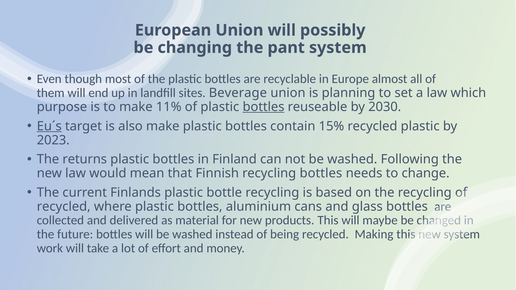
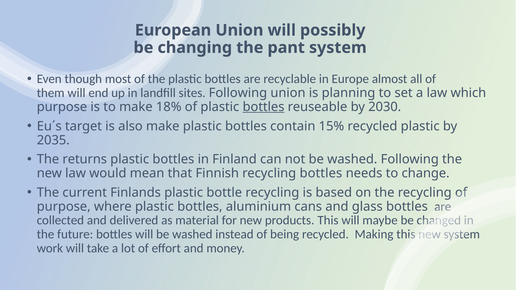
sites Beverage: Beverage -> Following
11%: 11% -> 18%
Eu´s underline: present -> none
2023: 2023 -> 2035
recycled at (64, 207): recycled -> purpose
